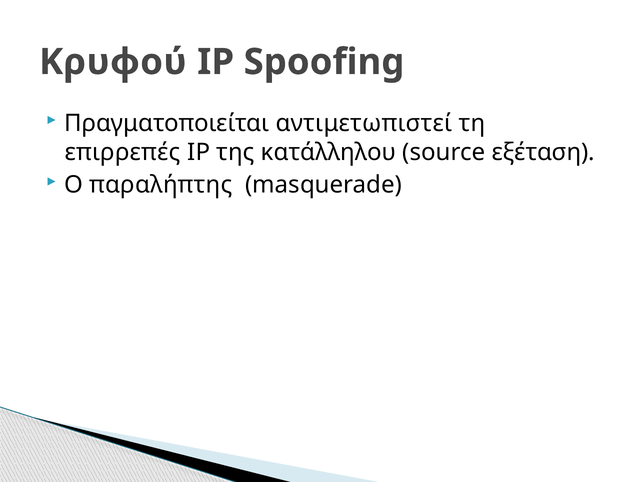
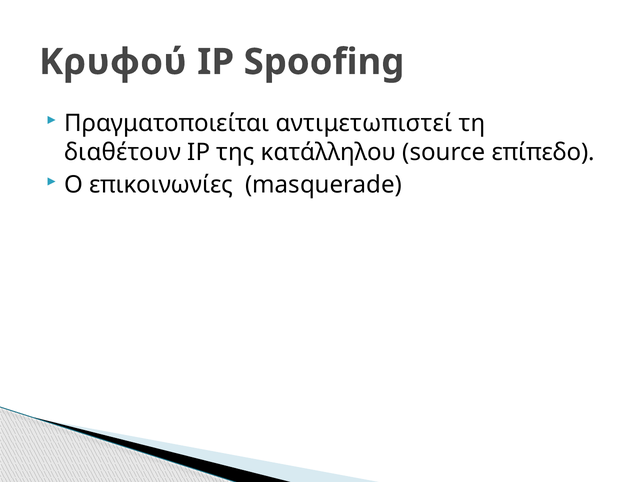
επιρρεπές: επιρρεπές -> διαθέτουν
εξέταση: εξέταση -> επίπεδο
παραλήπτης: παραλήπτης -> επικοινωνίες
